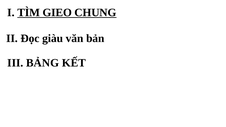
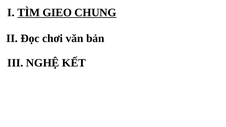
giàu: giàu -> chơi
BẢNG: BẢNG -> NGHỆ
